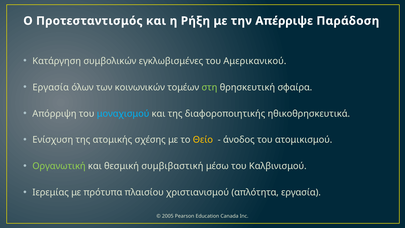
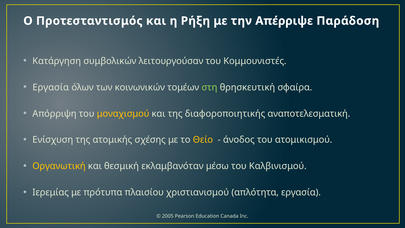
εγκλωβισμένες: εγκλωβισμένες -> λειτουργούσαν
Αμερικανικού: Αμερικανικού -> Κομμουνιστές
μοναχισμού colour: light blue -> yellow
ηθικοθρησκευτικά: ηθικοθρησκευτικά -> αναποτελεσματική
Οργανωτική colour: light green -> yellow
συμβιβαστική: συμβιβαστική -> εκλαμβανόταν
